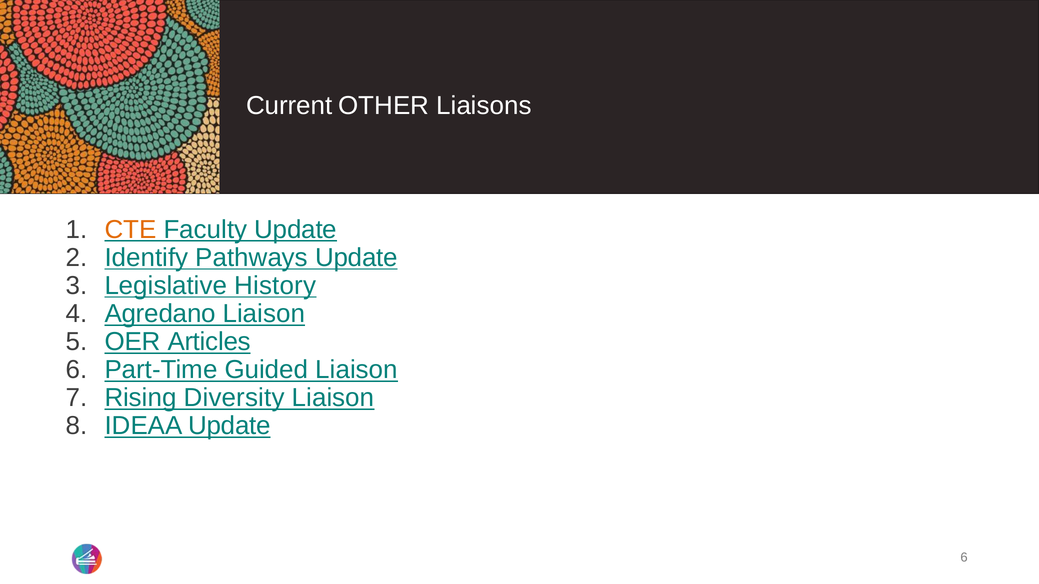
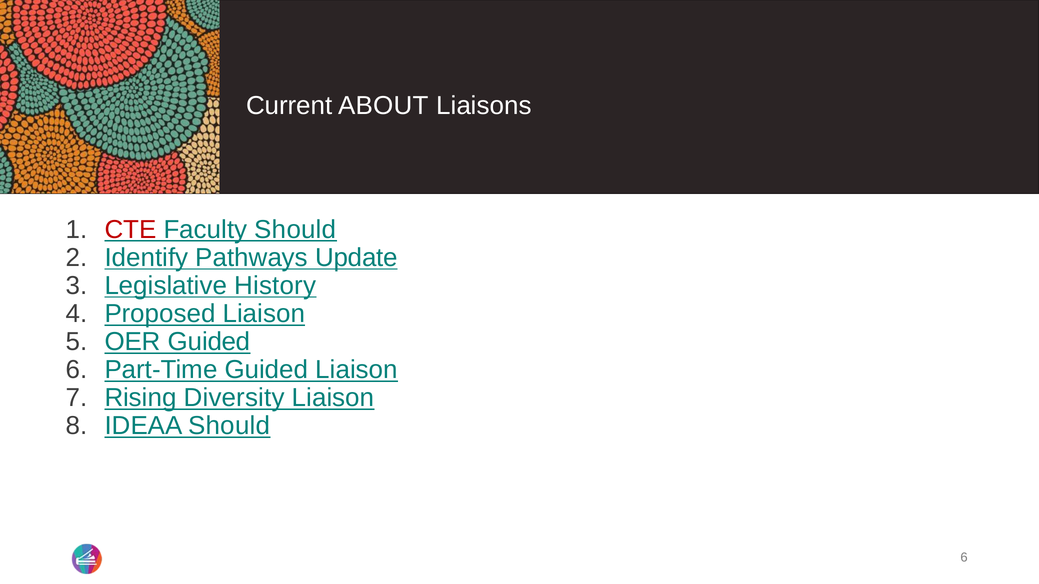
OTHER: OTHER -> ABOUT
CTE colour: orange -> red
Faculty Update: Update -> Should
Agredano: Agredano -> Proposed
OER Articles: Articles -> Guided
IDEAA Update: Update -> Should
